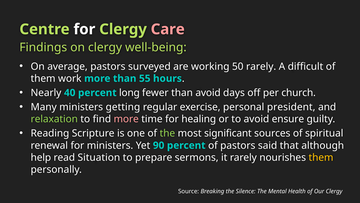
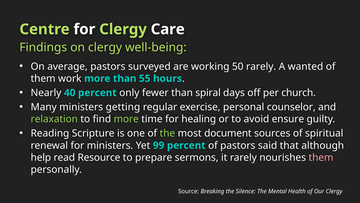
Care colour: pink -> white
difficult: difficult -> wanted
long: long -> only
than avoid: avoid -> spiral
president: president -> counselor
more at (126, 119) colour: pink -> light green
significant: significant -> document
90: 90 -> 99
Situation: Situation -> Resource
them at (321, 157) colour: yellow -> pink
